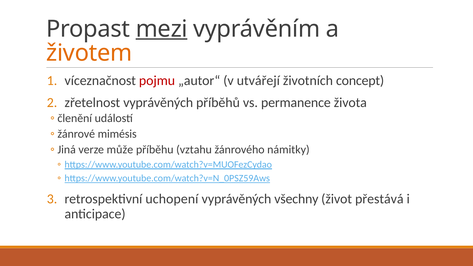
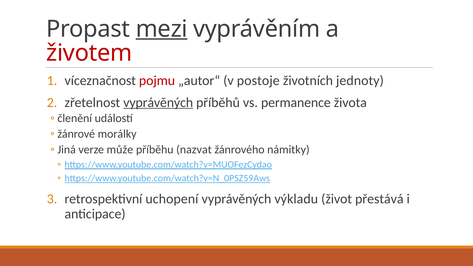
životem colour: orange -> red
utvářejí: utvářejí -> postoje
concept: concept -> jednoty
vyprávěných at (158, 102) underline: none -> present
mimésis: mimésis -> morálky
vztahu: vztahu -> nazvat
všechny: všechny -> výkladu
